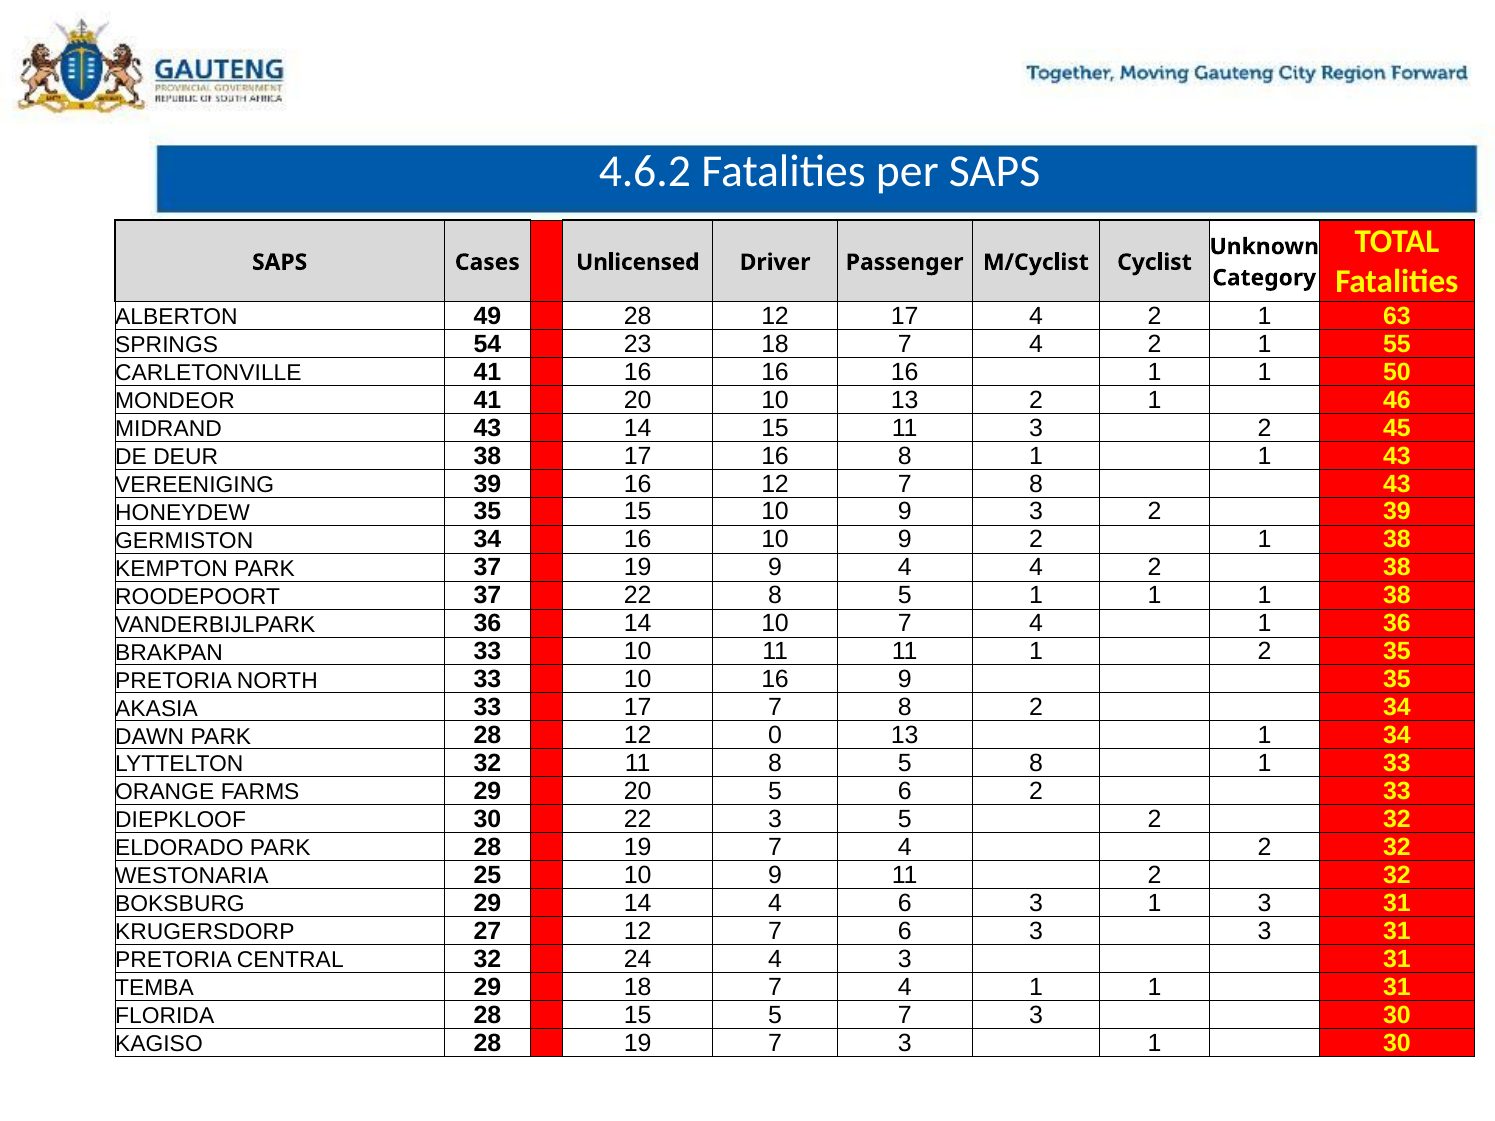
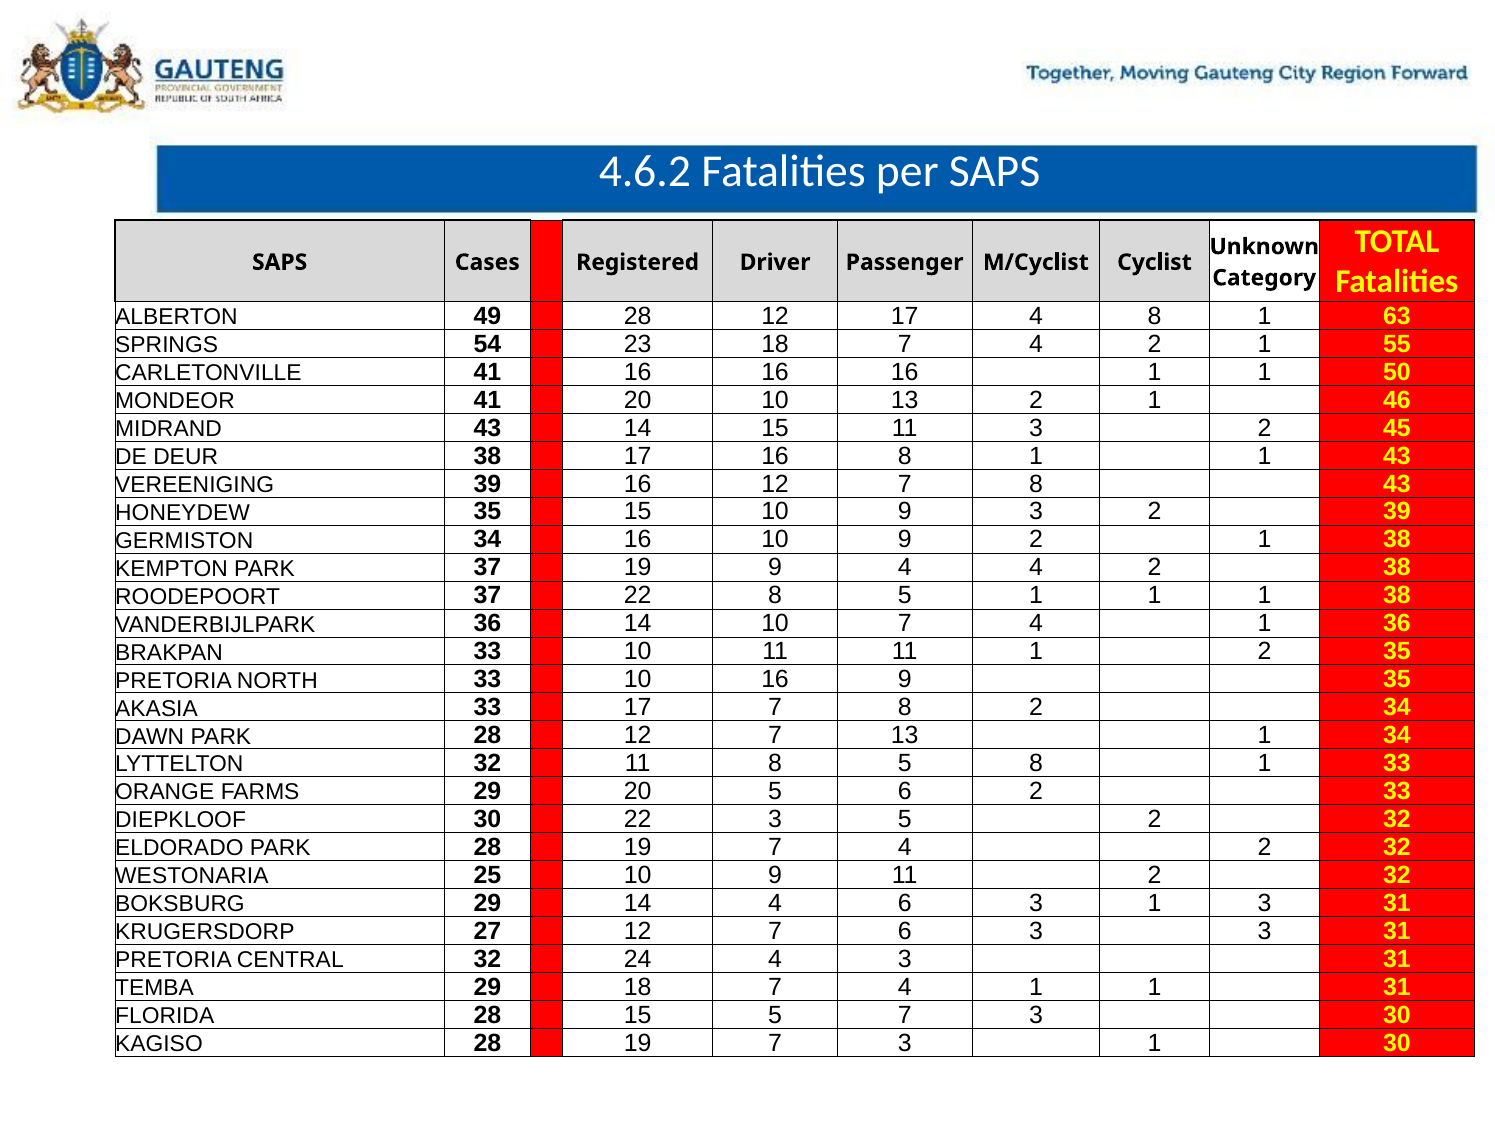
Unlicensed: Unlicensed -> Registered
17 4 2: 2 -> 8
28 12 0: 0 -> 7
